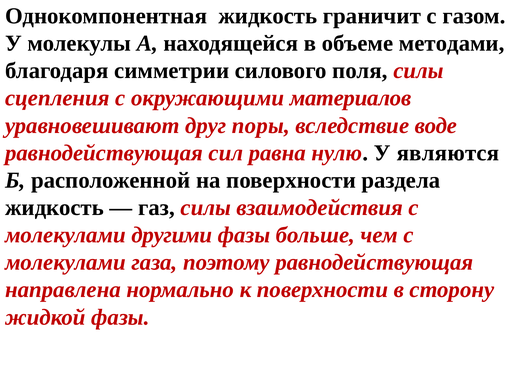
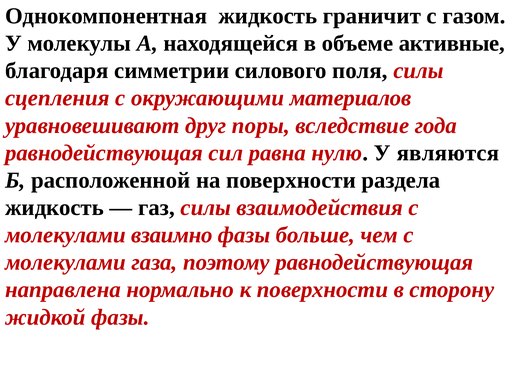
методами: методами -> активные
воде: воде -> года
другими: другими -> взаимно
